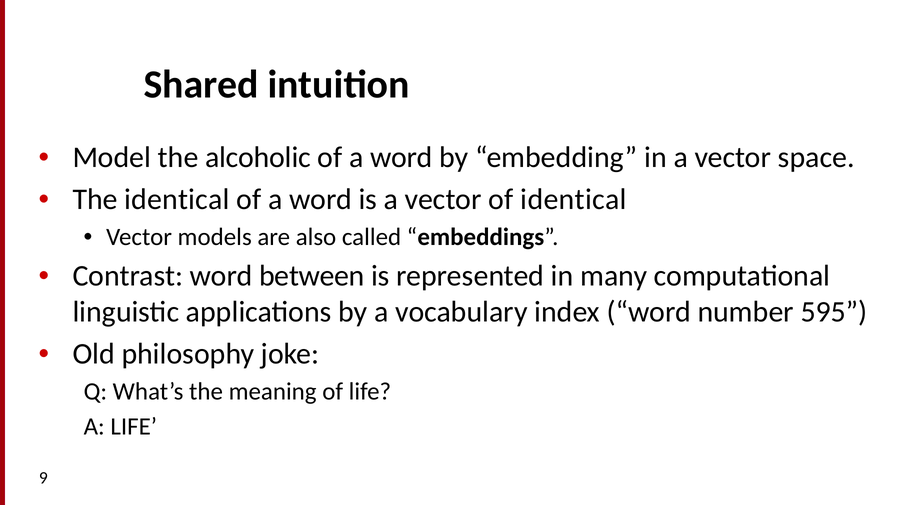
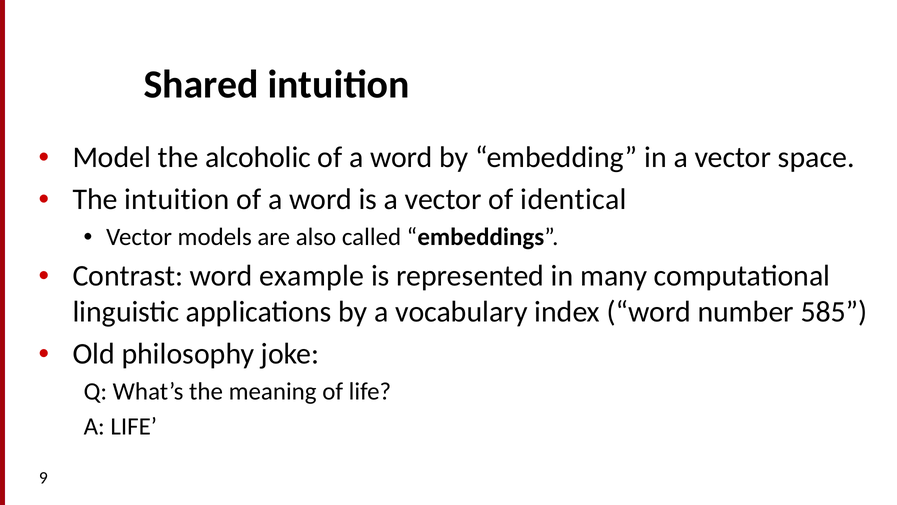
The identical: identical -> intuition
between: between -> example
595: 595 -> 585
